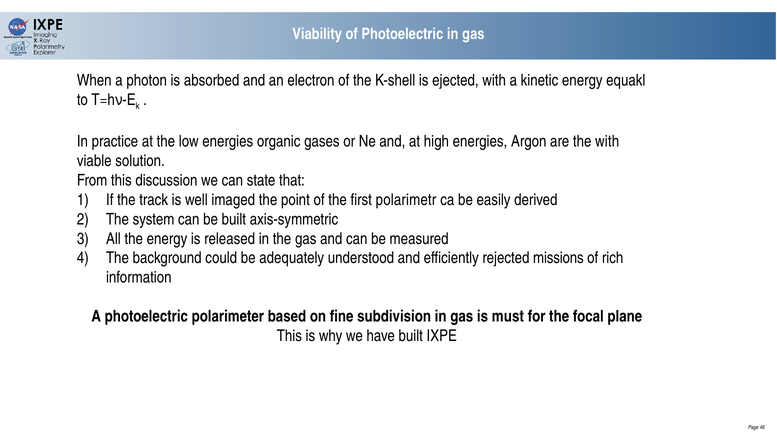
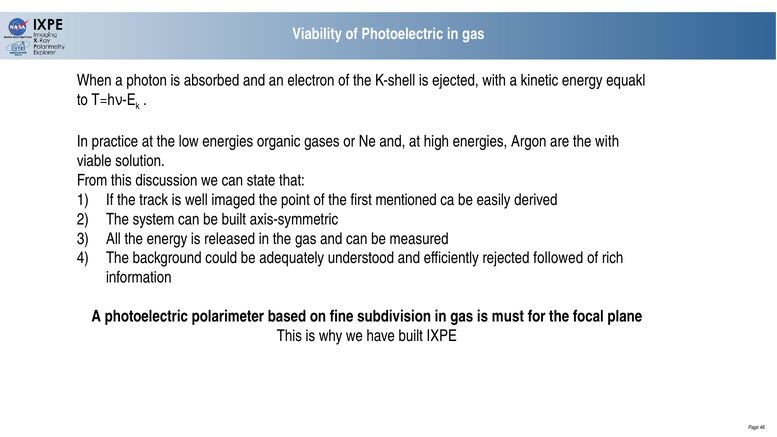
polarimetr: polarimetr -> mentioned
missions: missions -> followed
